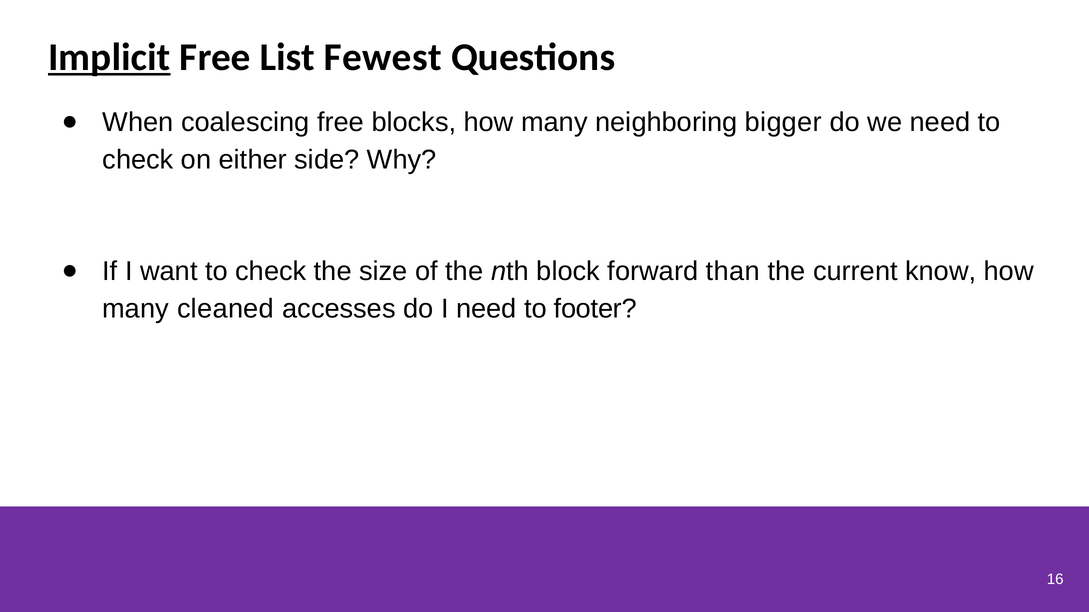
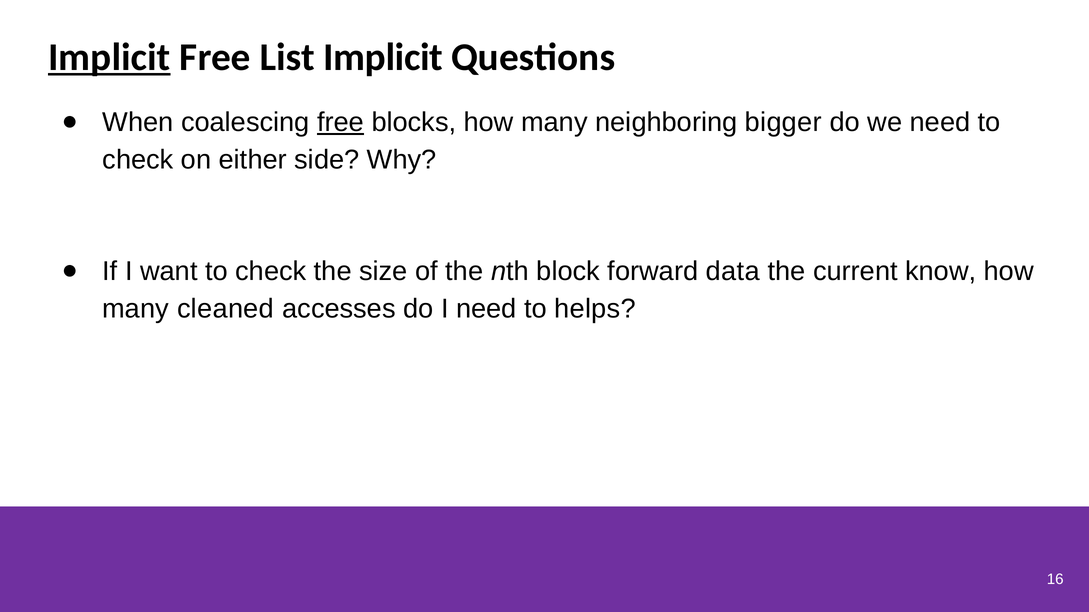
List Fewest: Fewest -> Implicit
free at (341, 122) underline: none -> present
than: than -> data
footer: footer -> helps
